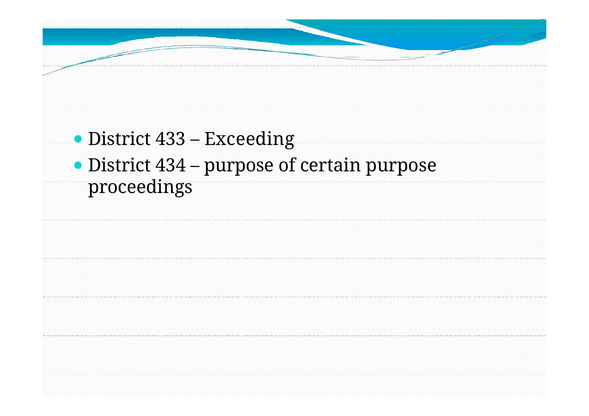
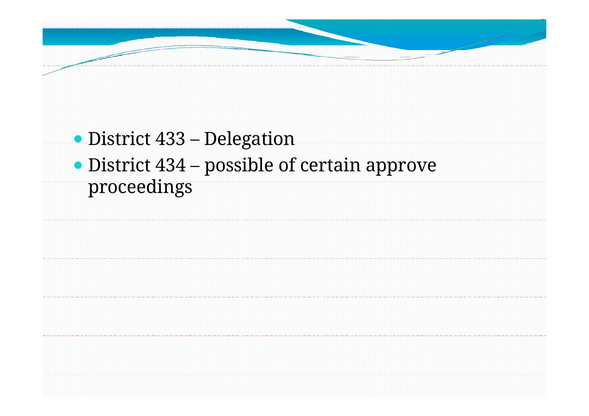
Exceeding: Exceeding -> Delegation
purpose at (239, 166): purpose -> possible
certain purpose: purpose -> approve
